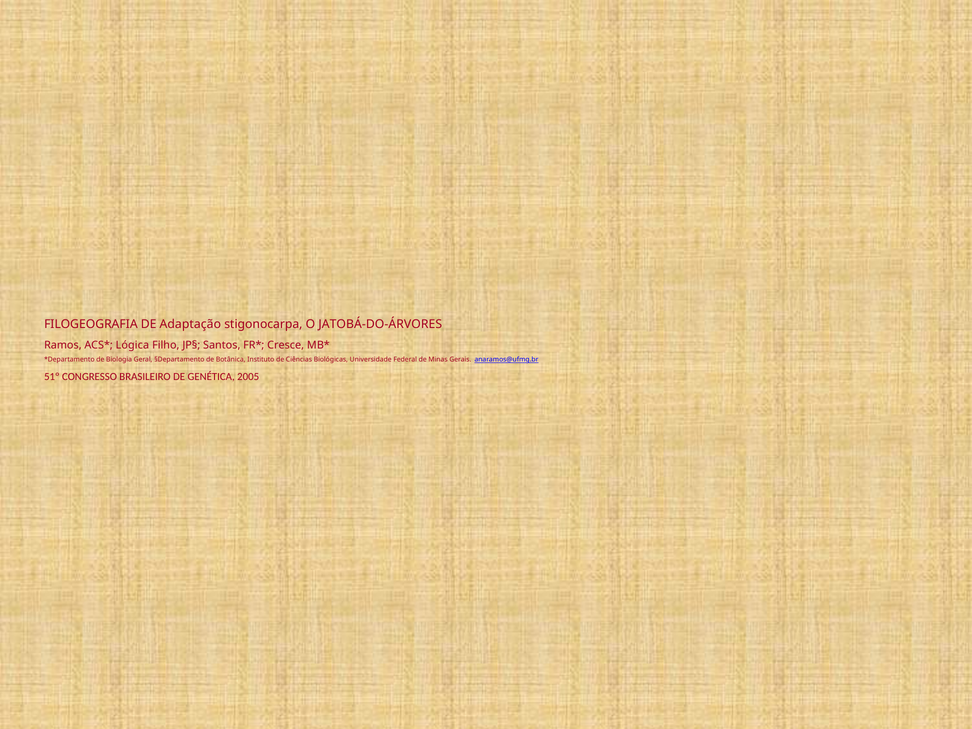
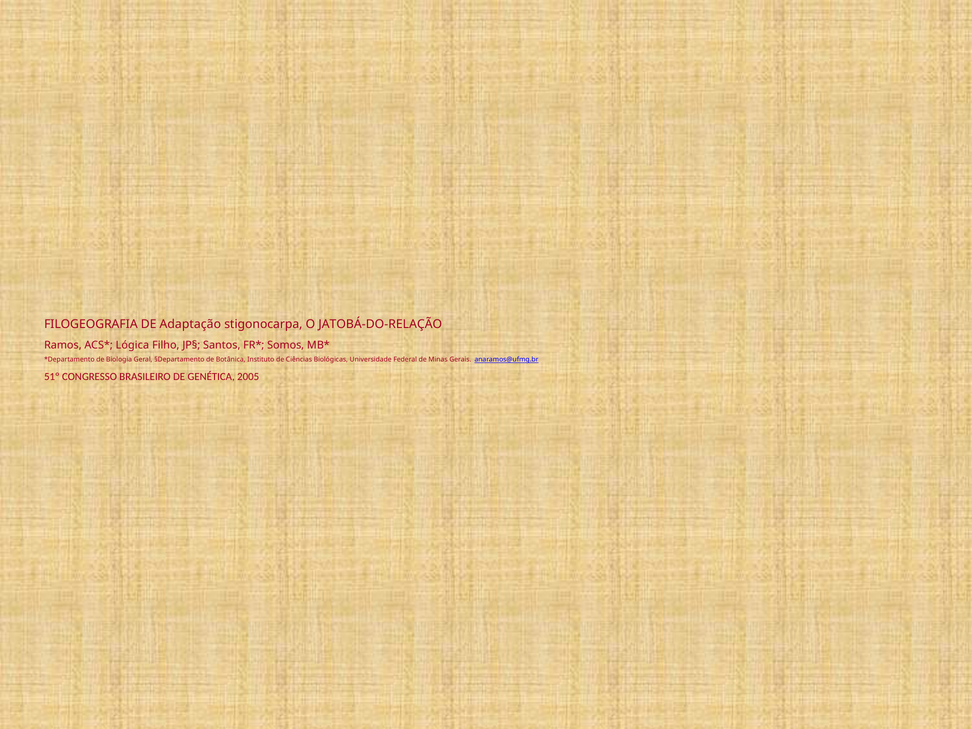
JATOBÁ-DO-ÁRVORES: JATOBÁ-DO-ÁRVORES -> JATOBÁ-DO-RELAÇÃO
Cresce: Cresce -> Somos
